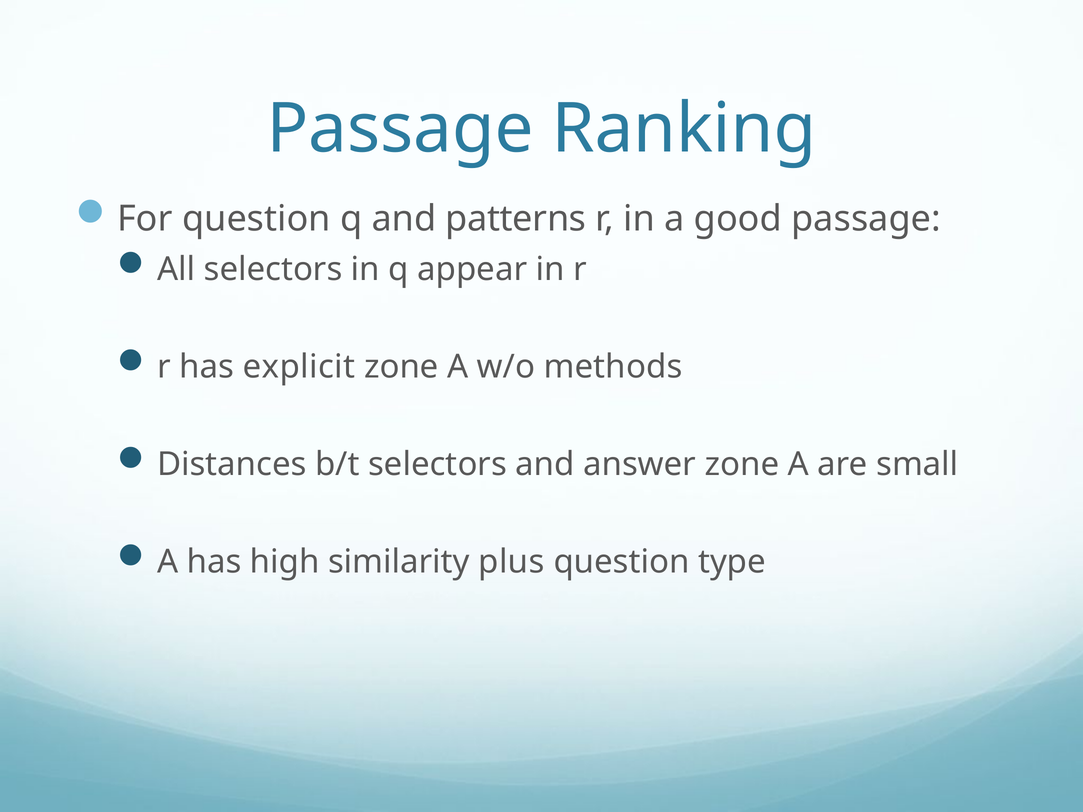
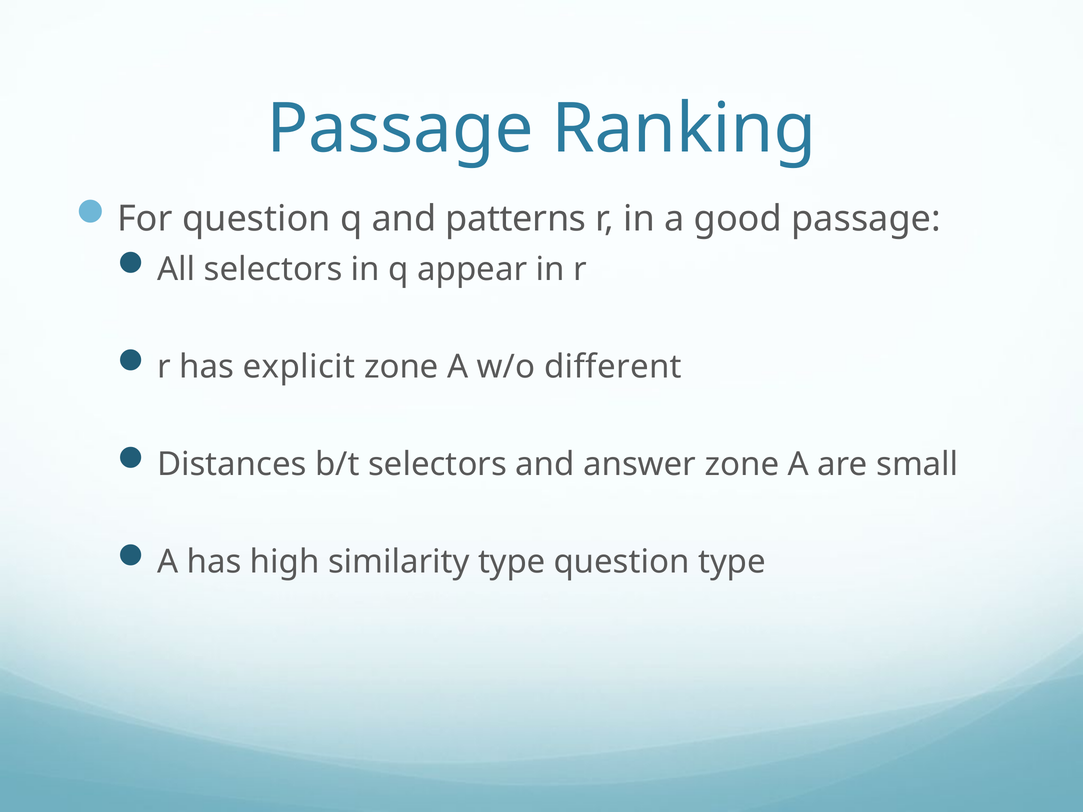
methods: methods -> different
similarity plus: plus -> type
